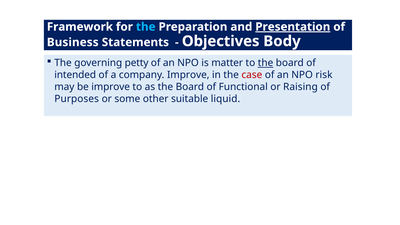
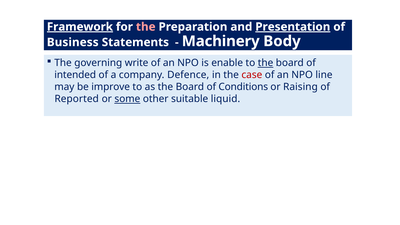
Framework underline: none -> present
the at (146, 27) colour: light blue -> pink
Objectives: Objectives -> Machinery
petty: petty -> write
matter: matter -> enable
company Improve: Improve -> Defence
risk: risk -> line
Functional: Functional -> Conditions
Purposes: Purposes -> Reported
some underline: none -> present
